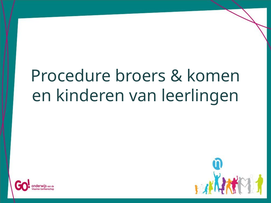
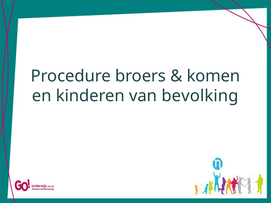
leerlingen: leerlingen -> bevolking
